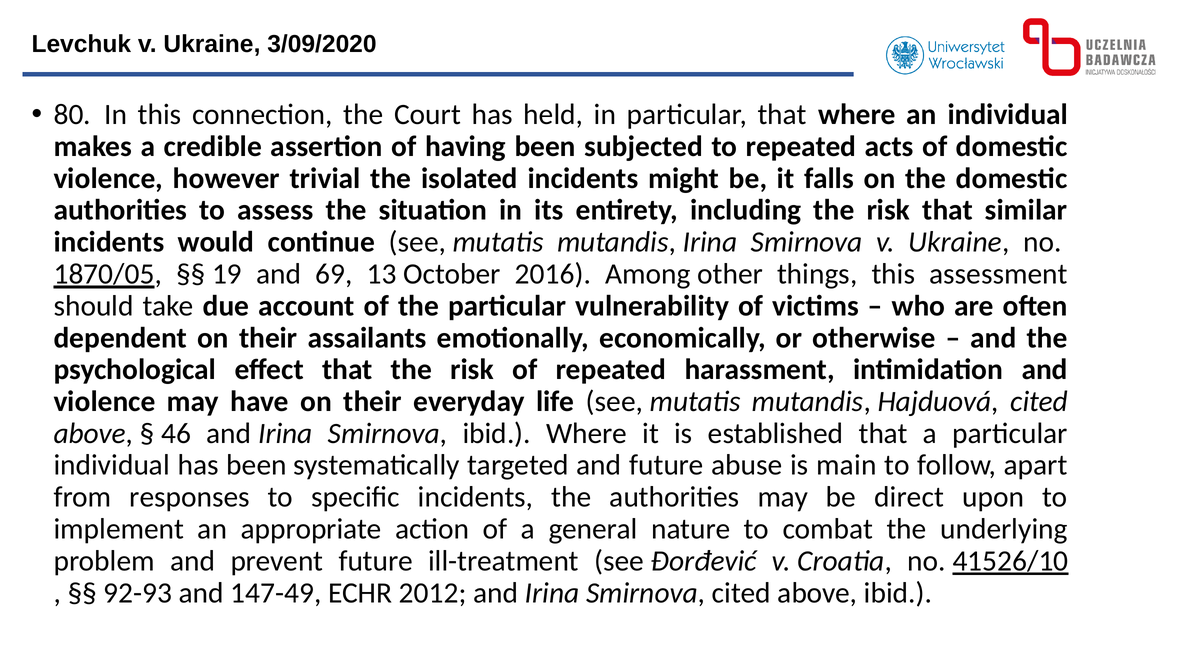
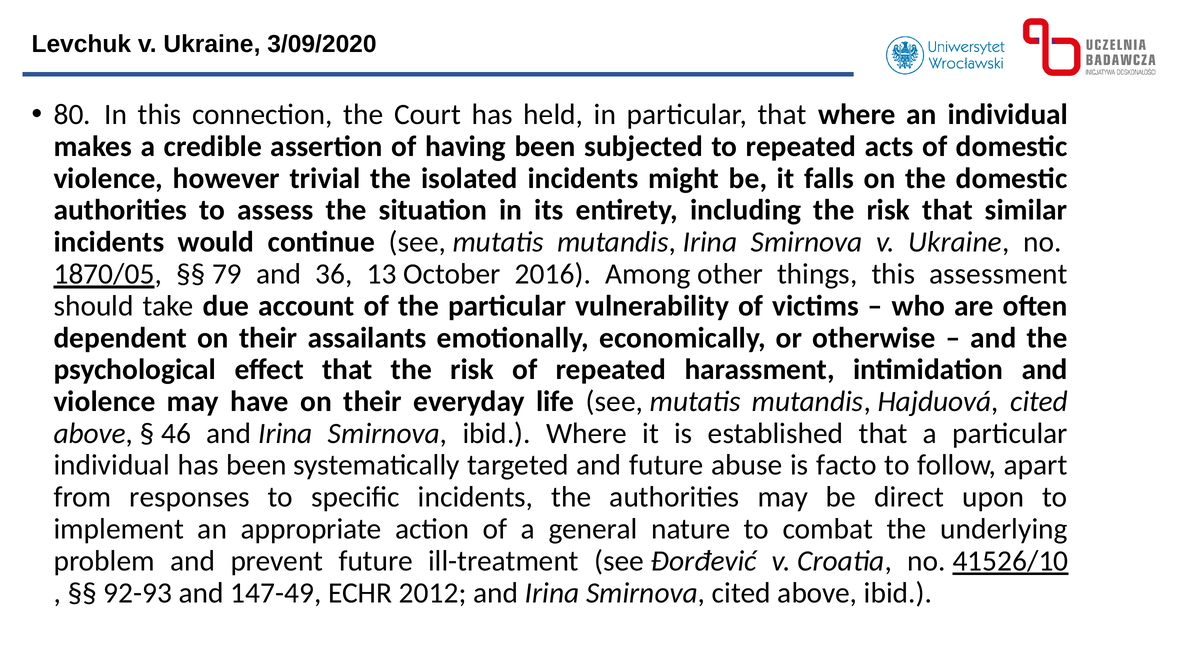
19: 19 -> 79
69: 69 -> 36
main: main -> facto
